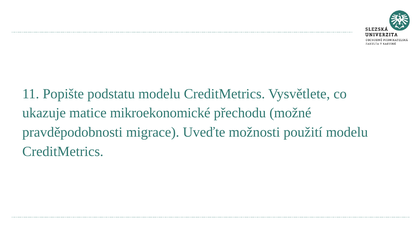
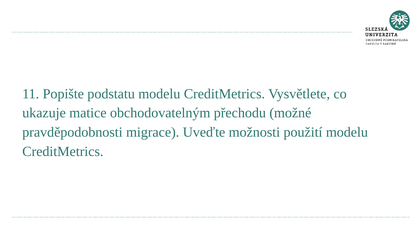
mikroekonomické: mikroekonomické -> obchodovatelným
